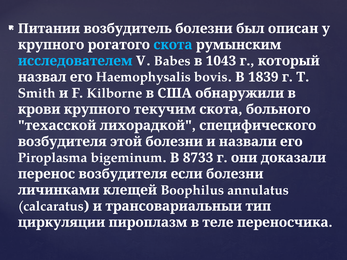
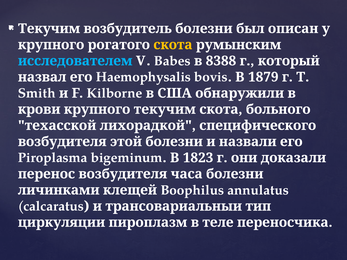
Питании at (49, 29): Питании -> Текучим
скота at (173, 45) colour: light blue -> yellow
1043: 1043 -> 8388
1839: 1839 -> 1879
8733: 8733 -> 1823
если: если -> часа
